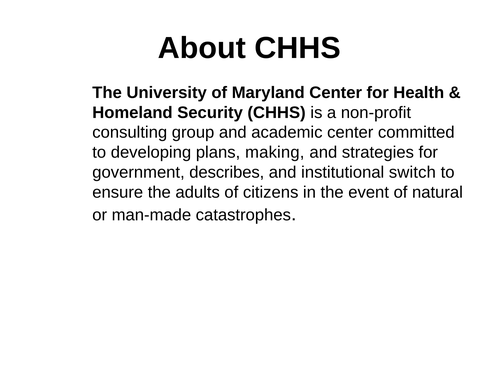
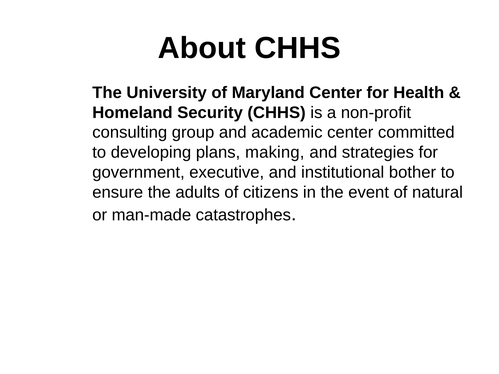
describes: describes -> executive
switch: switch -> bother
